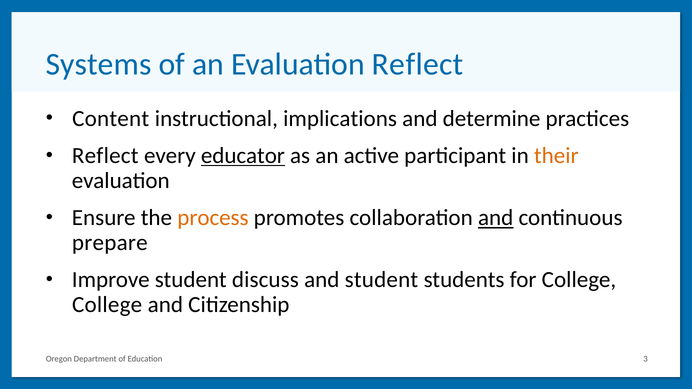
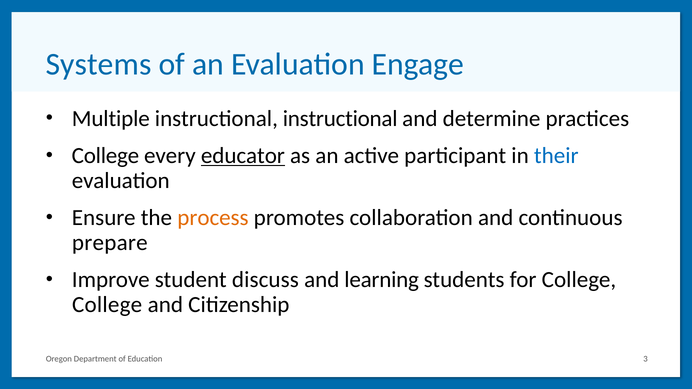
Evaluation Reflect: Reflect -> Engage
Content: Content -> Multiple
instructional implications: implications -> instructional
Reflect at (105, 156): Reflect -> College
their colour: orange -> blue
and at (496, 218) underline: present -> none
and student: student -> learning
